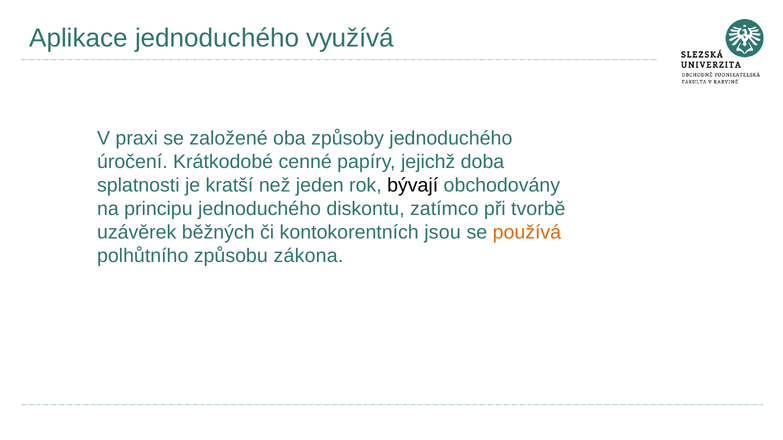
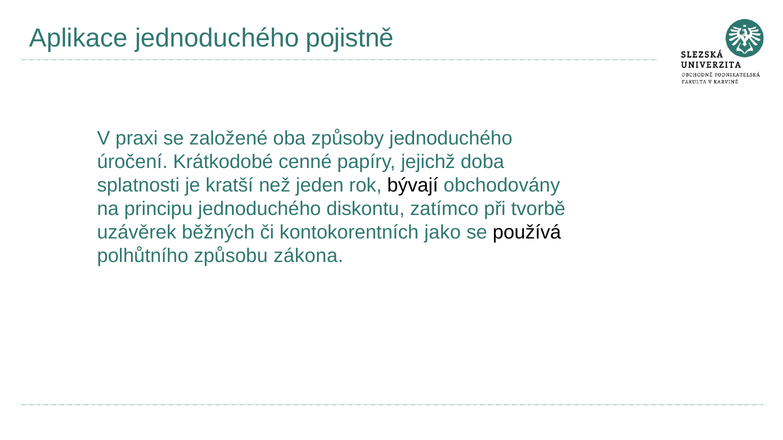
využívá: využívá -> pojistně
jsou: jsou -> jako
používá colour: orange -> black
